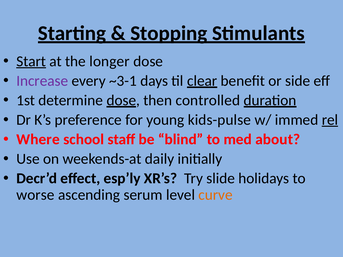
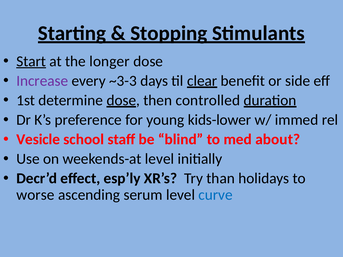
~3-1: ~3-1 -> ~3-3
kids-pulse: kids-pulse -> kids-lower
rel underline: present -> none
Where: Where -> Vesicle
weekends-at daily: daily -> level
slide: slide -> than
curve colour: orange -> blue
